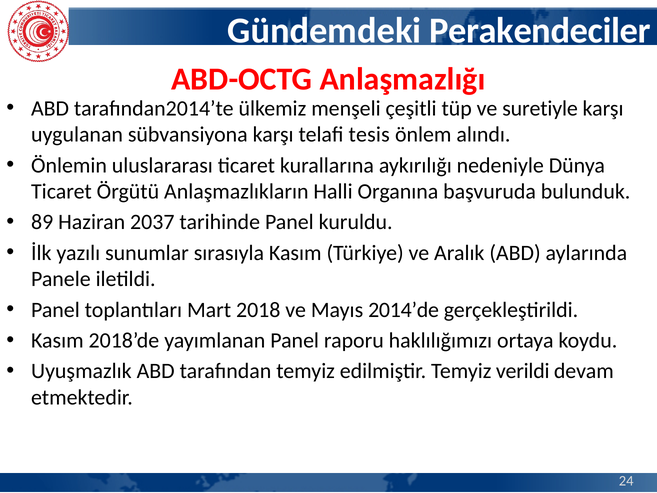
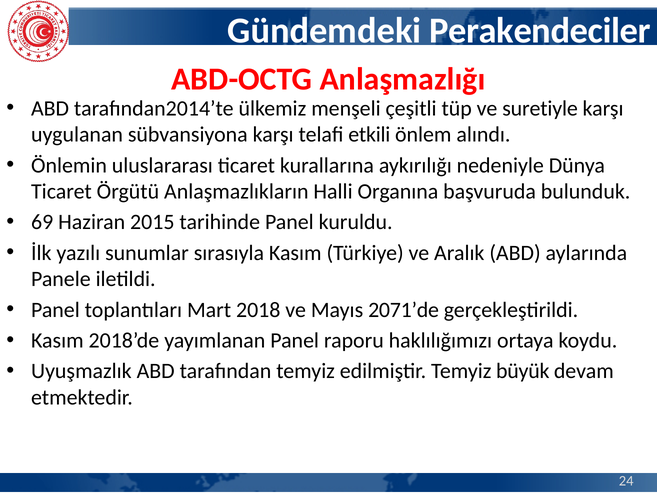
tesis: tesis -> etkili
89: 89 -> 69
2037: 2037 -> 2015
2014’de: 2014’de -> 2071’de
verildi: verildi -> büyük
